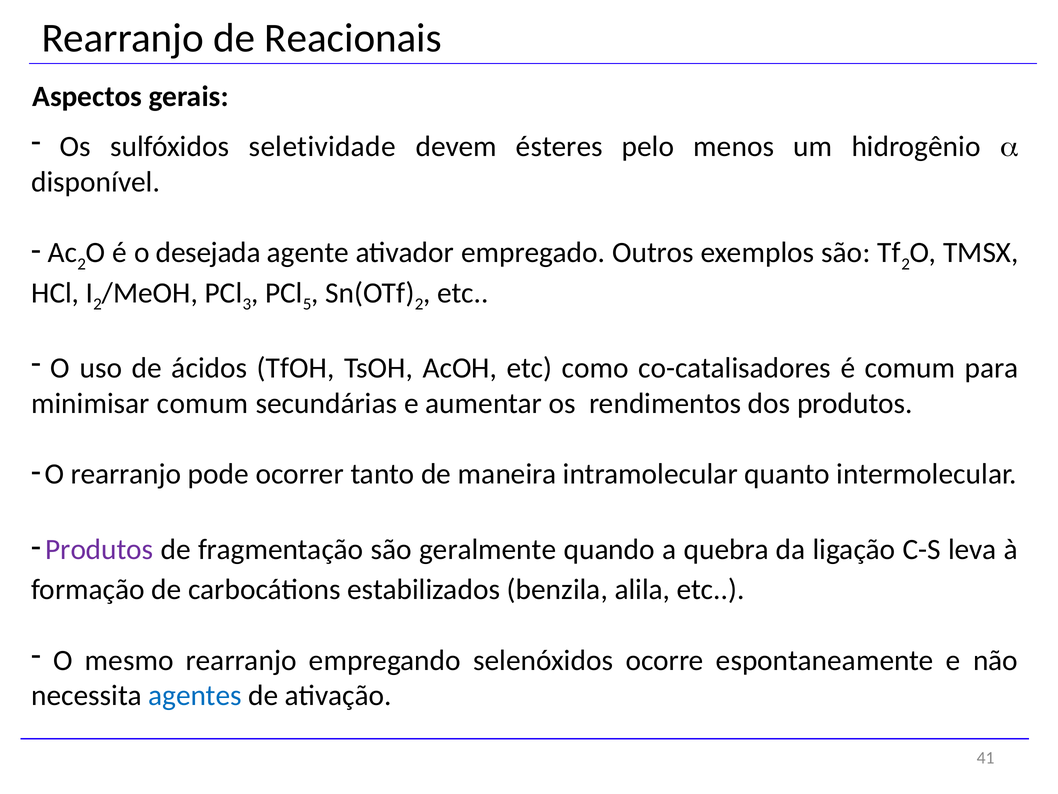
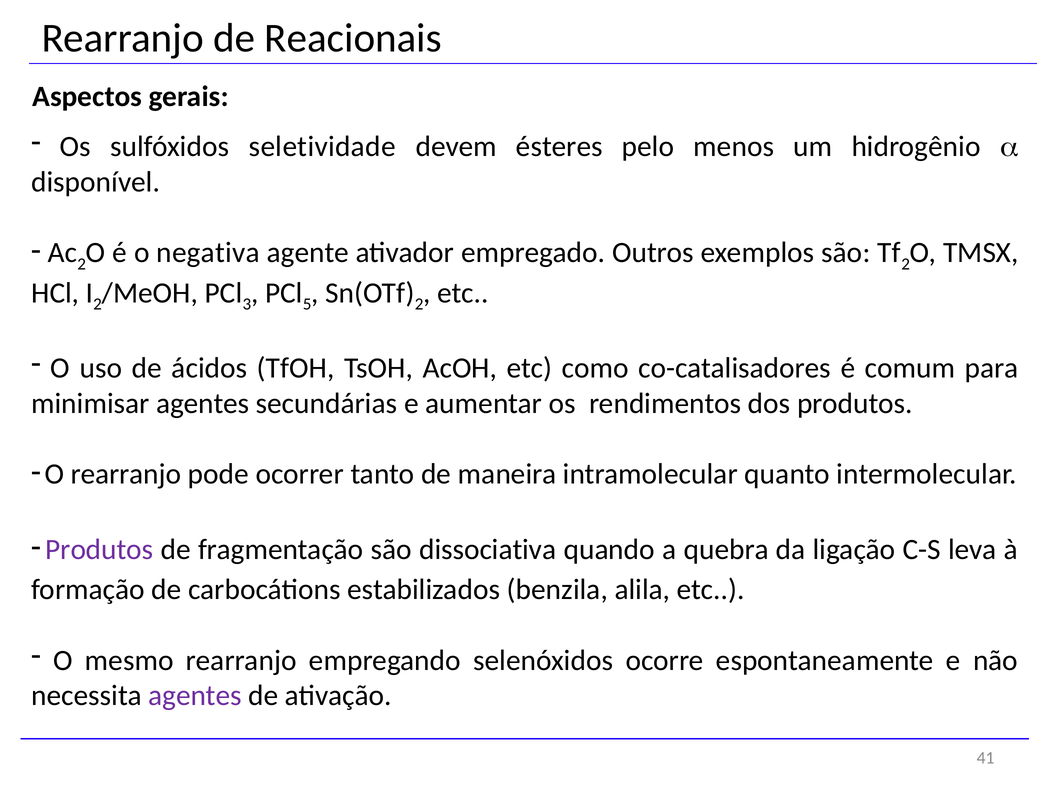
desejada: desejada -> negativa
minimisar comum: comum -> agentes
geralmente: geralmente -> dissociativa
agentes at (195, 695) colour: blue -> purple
